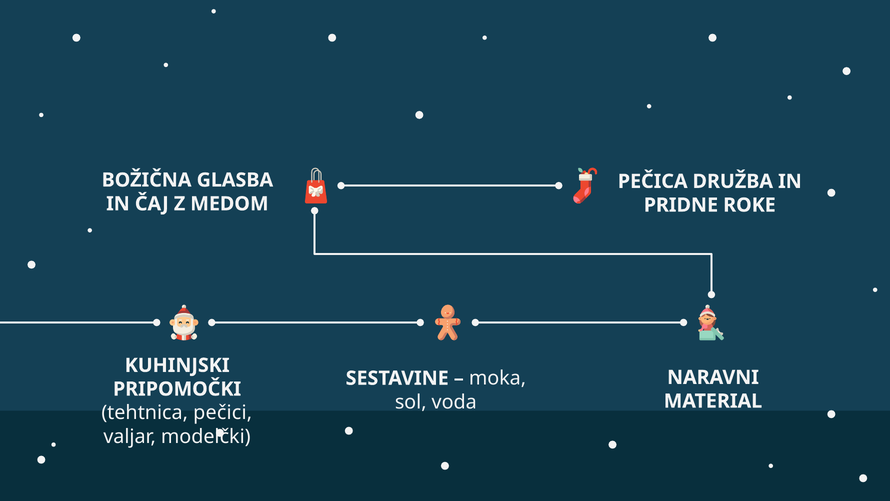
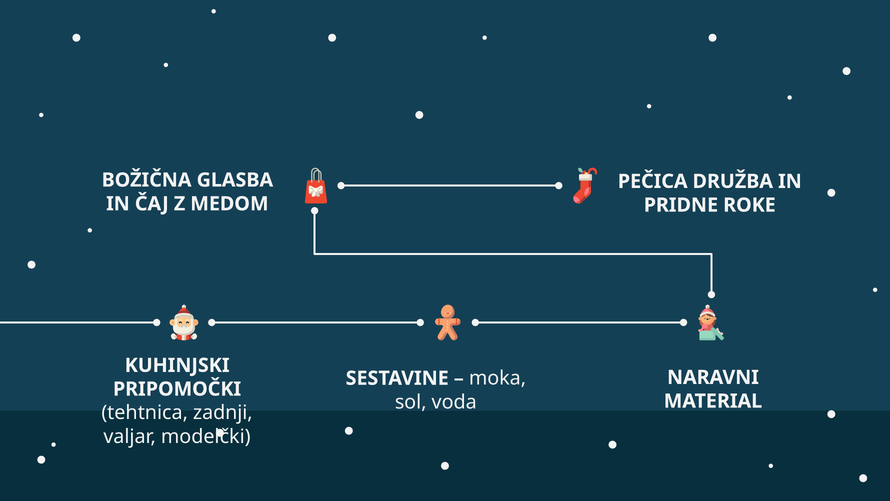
pečici: pečici -> zadnji
